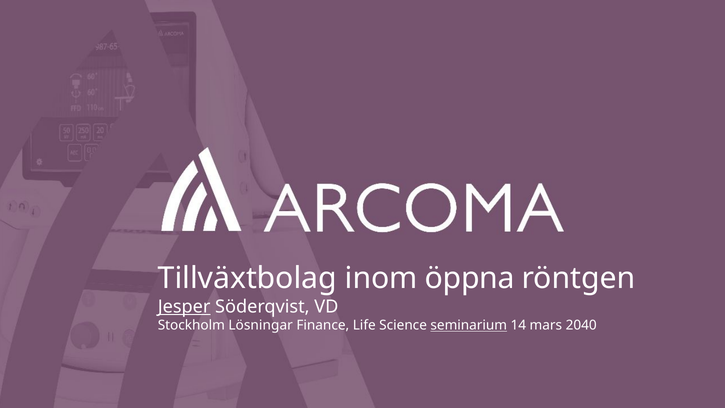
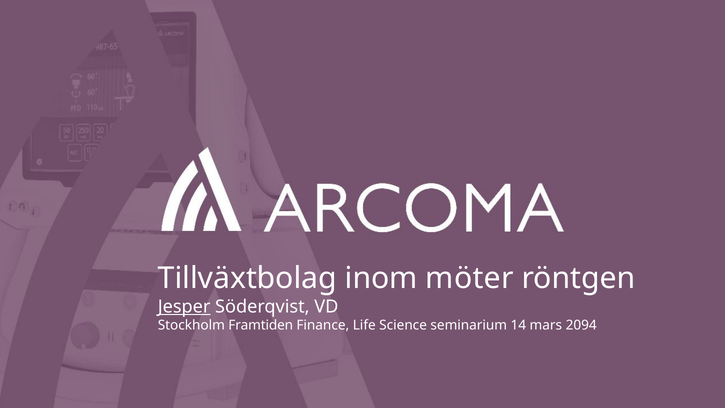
öppna: öppna -> möter
Lösningar: Lösningar -> Framtiden
seminarium underline: present -> none
2040: 2040 -> 2094
